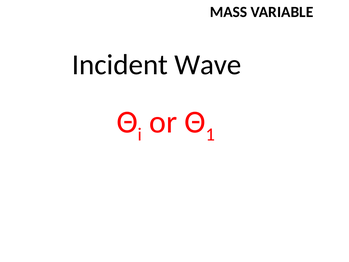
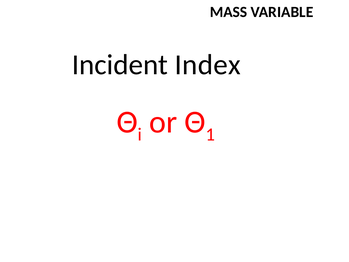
Wave: Wave -> Index
